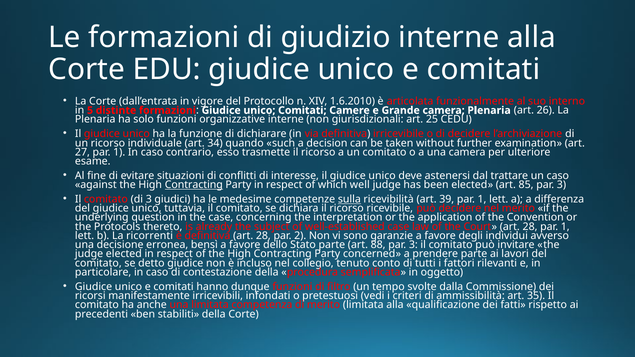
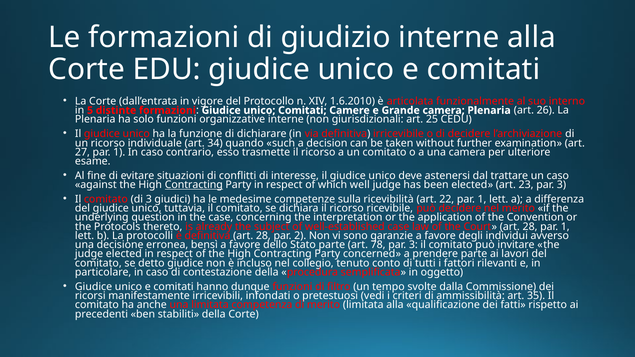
85: 85 -> 23
sulla underline: present -> none
39: 39 -> 22
ricorrenti: ricorrenti -> protocolli
88: 88 -> 78
